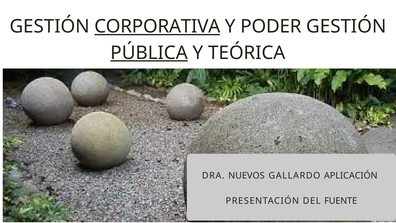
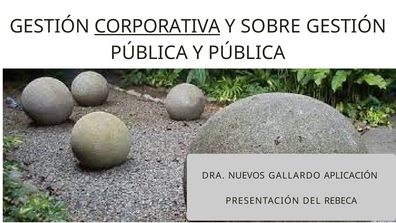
PODER: PODER -> SOBRE
PÚBLICA at (149, 53) underline: present -> none
Y TEÓRICA: TEÓRICA -> PÚBLICA
FUENTE: FUENTE -> REBECA
